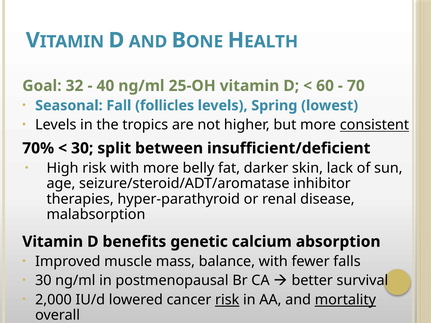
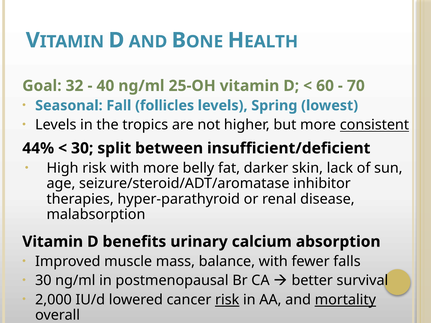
70%: 70% -> 44%
genetic: genetic -> urinary
